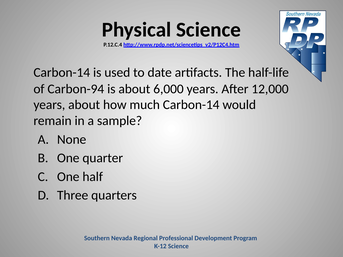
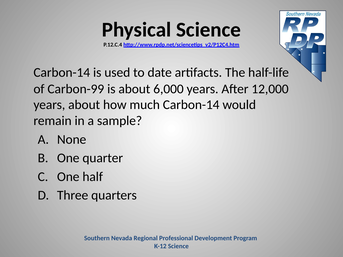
Carbon-94: Carbon-94 -> Carbon-99
